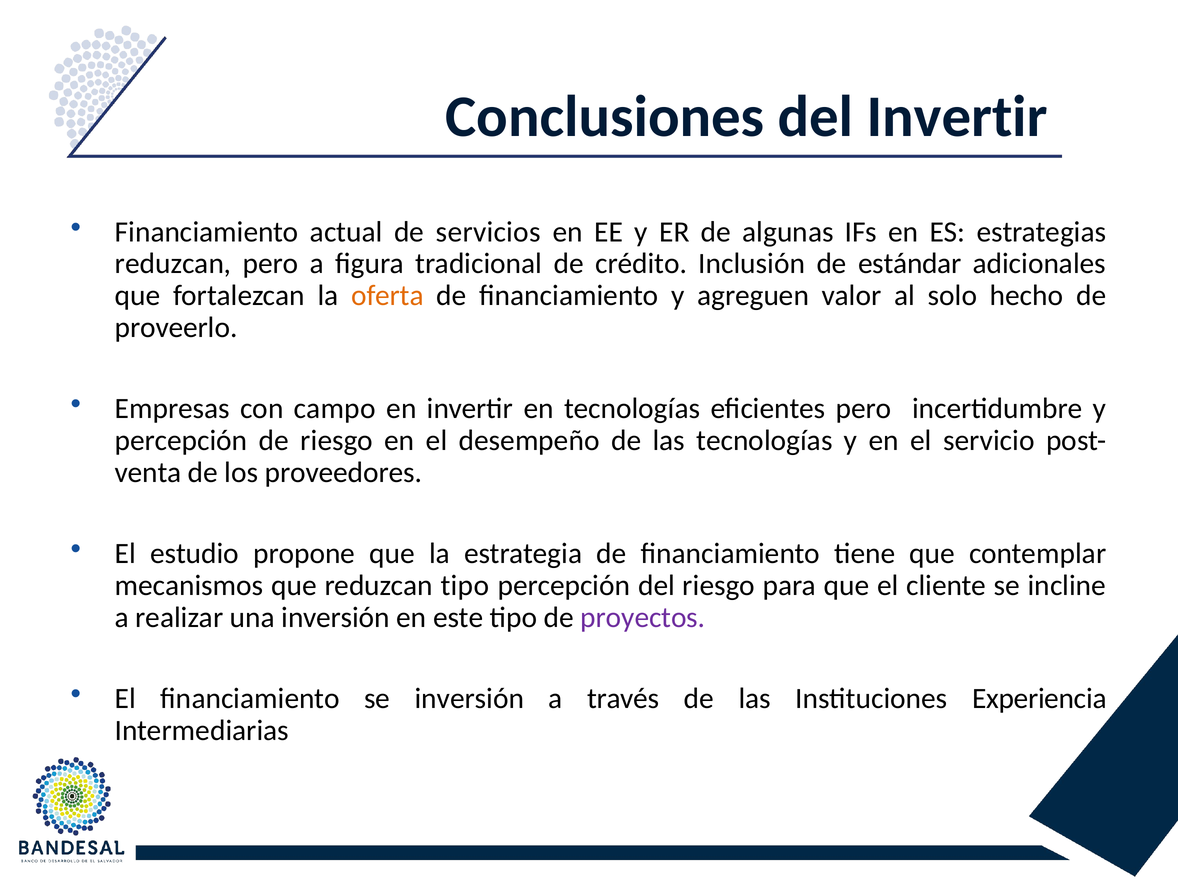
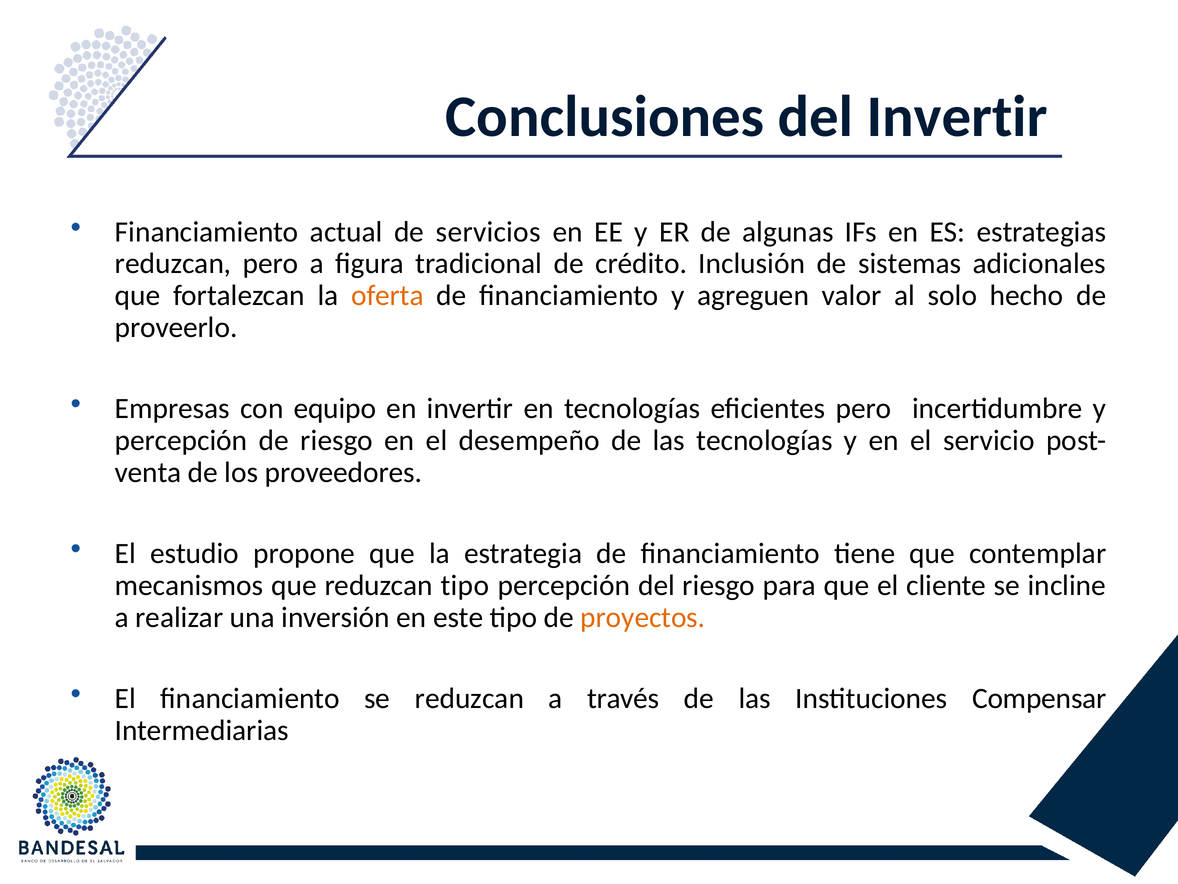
estándar: estándar -> sistemas
campo: campo -> equipo
proyectos colour: purple -> orange
se inversión: inversión -> reduzcan
Experiencia: Experiencia -> Compensar
